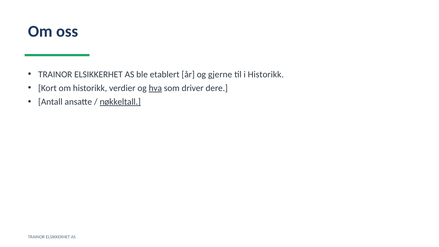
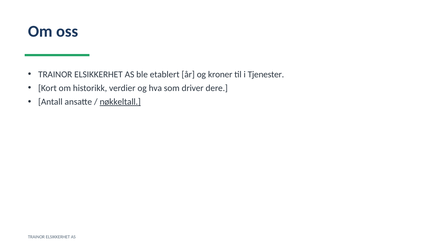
gjerne: gjerne -> kroner
i Historikk: Historikk -> Tjenester
hva underline: present -> none
